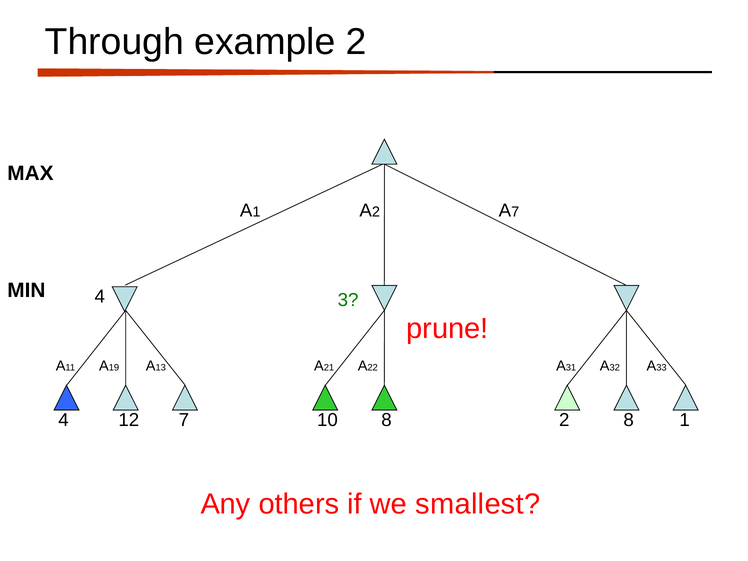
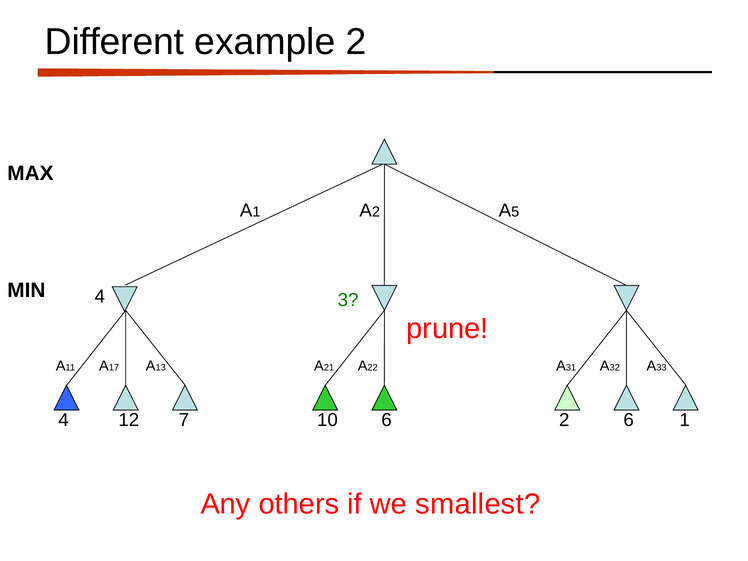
Through: Through -> Different
7 at (515, 212): 7 -> 5
19: 19 -> 17
10 8: 8 -> 6
2 8: 8 -> 6
